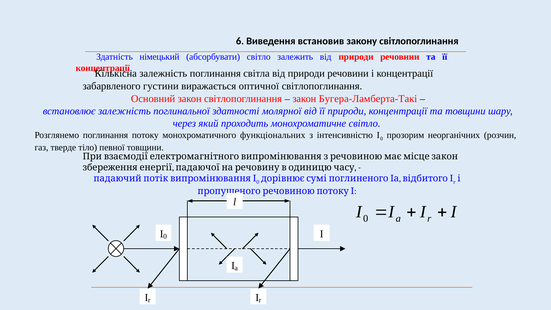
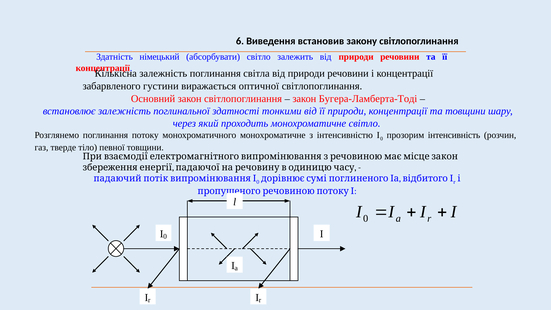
Бугера-Ламберта-Такі: Бугера-Ламберта-Такі -> Бугера-Ламберта-Тоді
молярної: молярної -> тонкими
монохроматичного функціональних: функціональних -> монохроматичне
неорганічних: неорганічних -> інтенсивність
